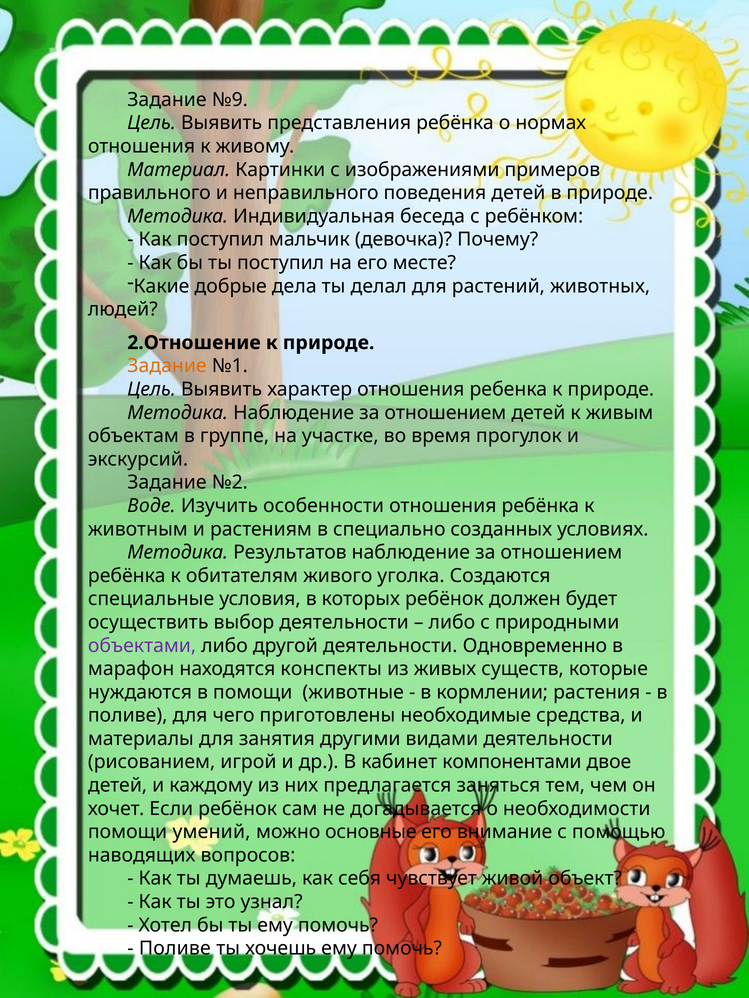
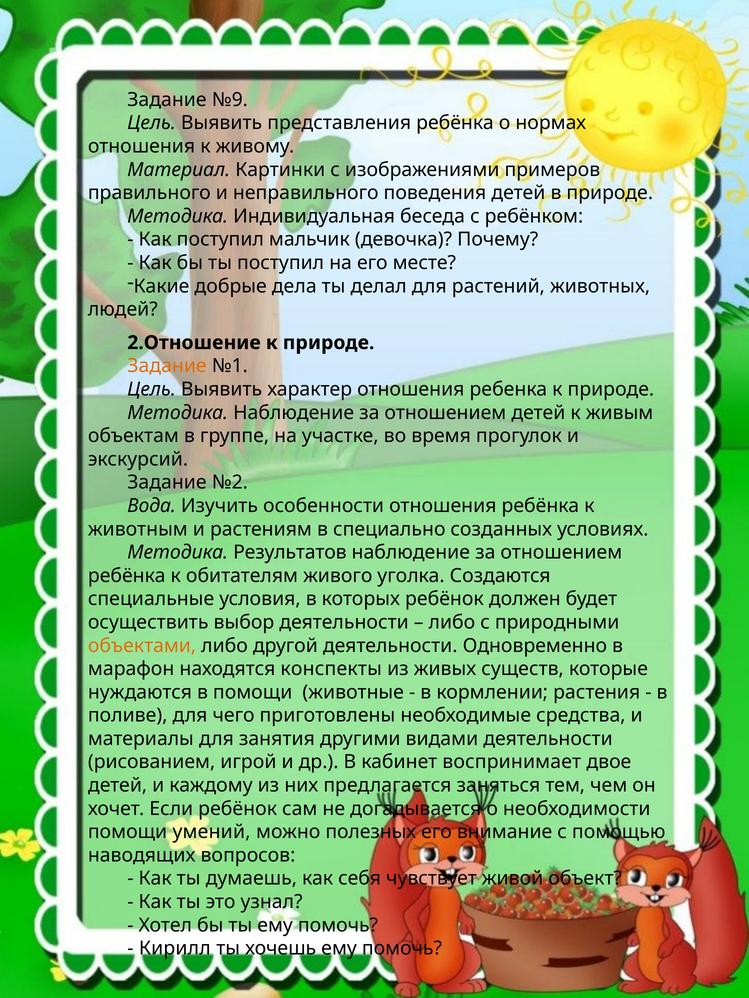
Воде: Воде -> Вода
объектами colour: purple -> orange
компонентами: компонентами -> воспринимает
основные: основные -> полезных
Поливе at (175, 949): Поливе -> Кирилл
